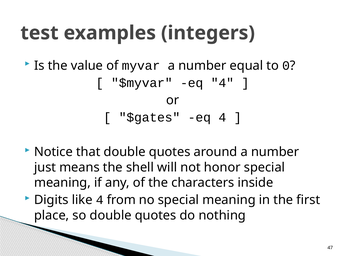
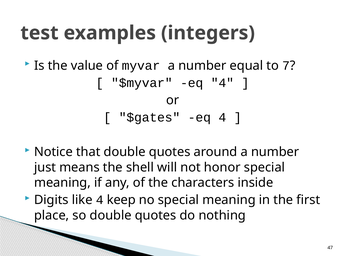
0: 0 -> 7
from: from -> keep
